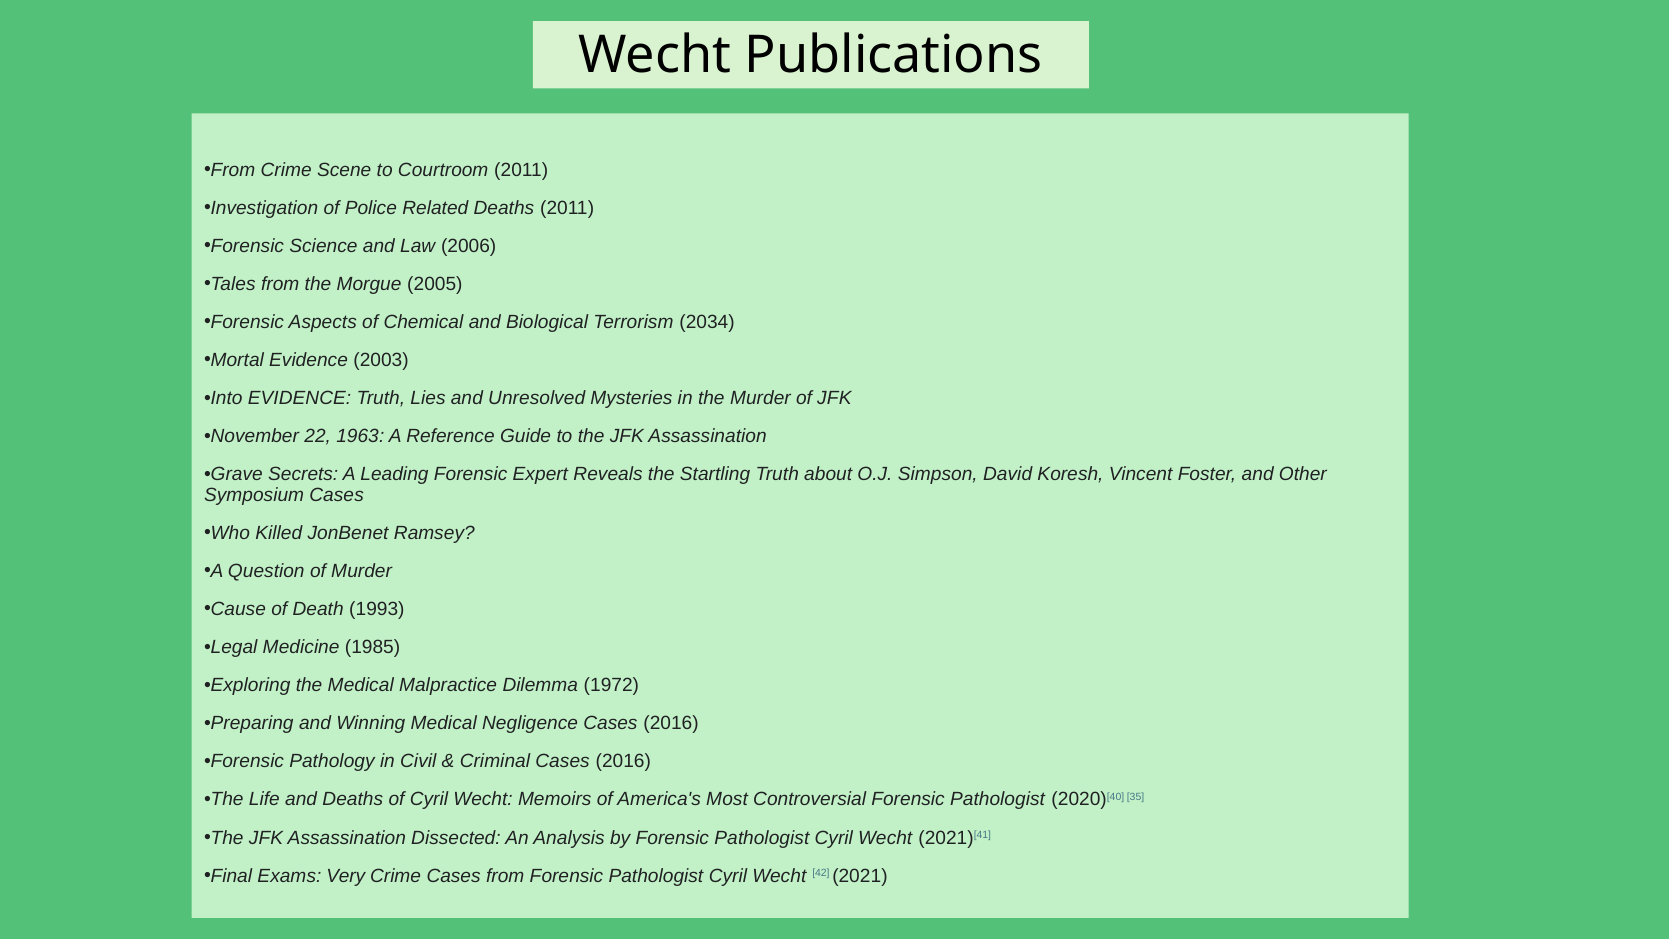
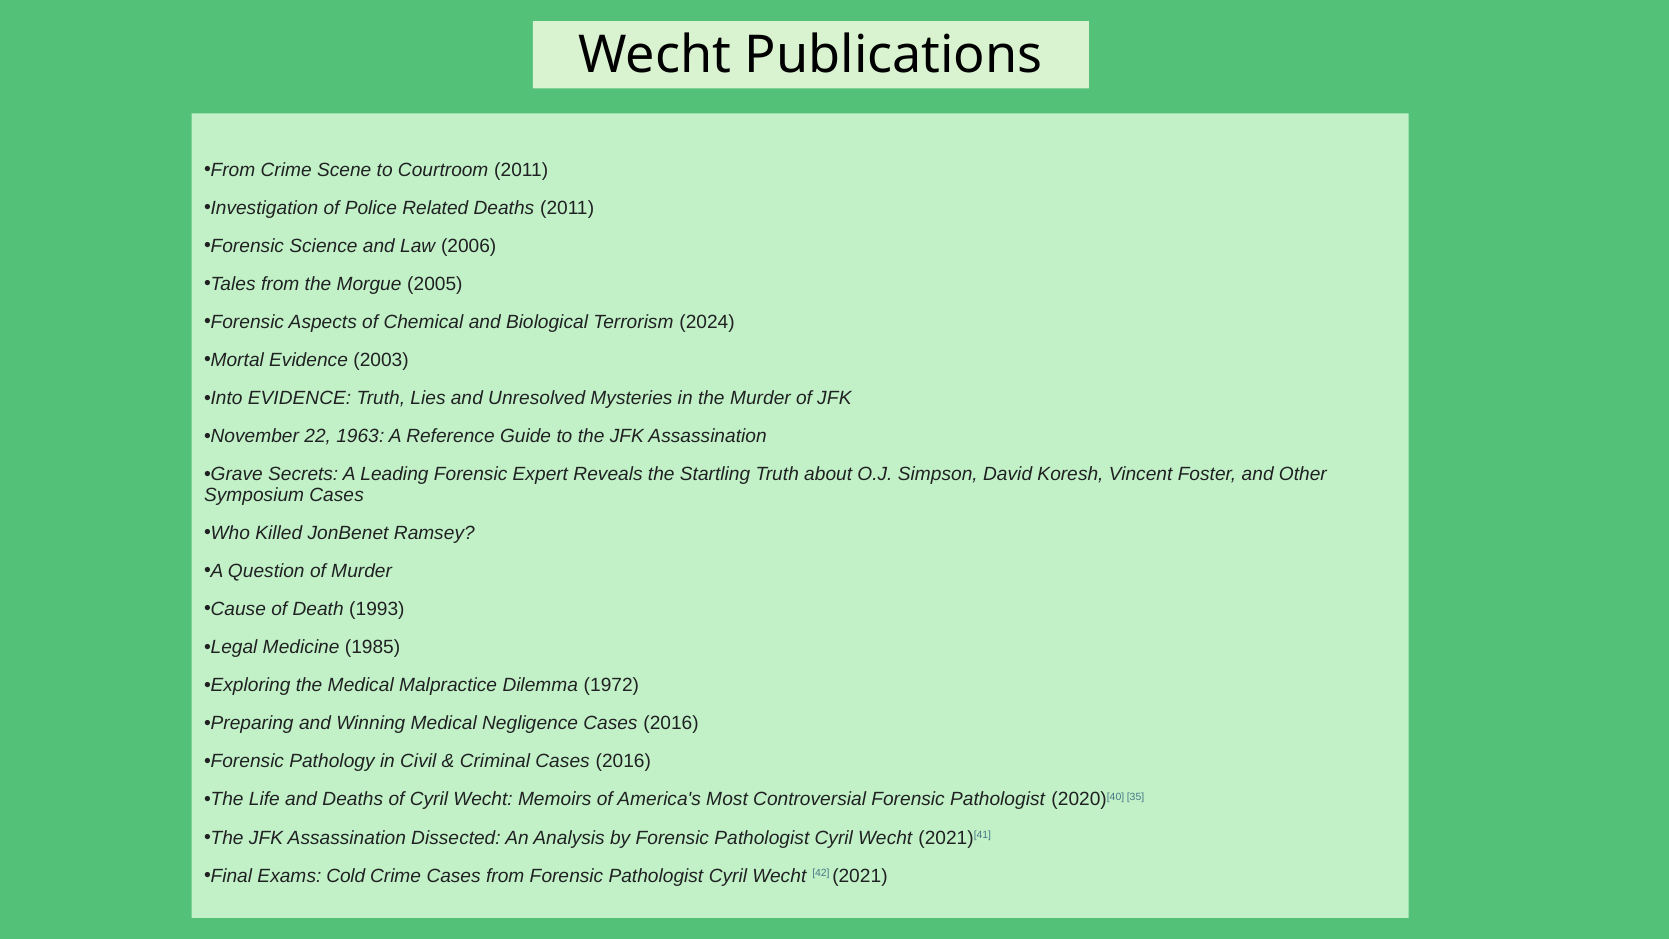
2034: 2034 -> 2024
Very: Very -> Cold
